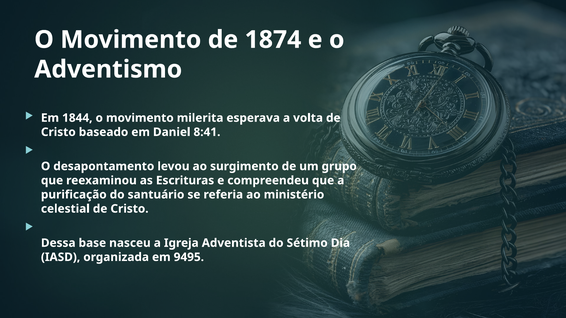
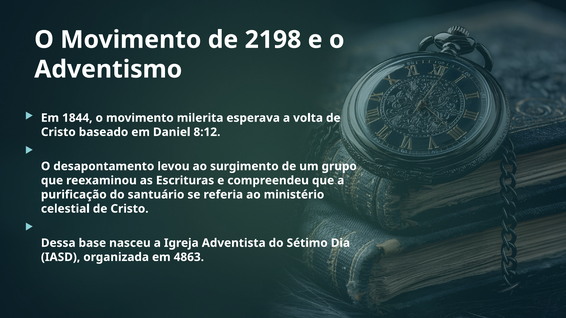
1874: 1874 -> 2198
8:41: 8:41 -> 8:12
9495: 9495 -> 4863
